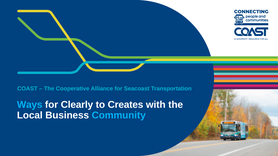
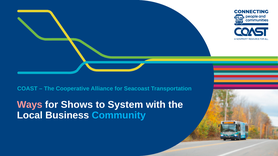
Ways colour: light blue -> pink
Clearly: Clearly -> Shows
Creates: Creates -> System
